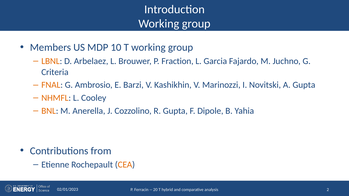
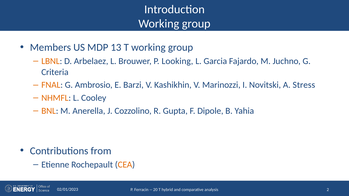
10: 10 -> 13
Fraction: Fraction -> Looking
A Gupta: Gupta -> Stress
